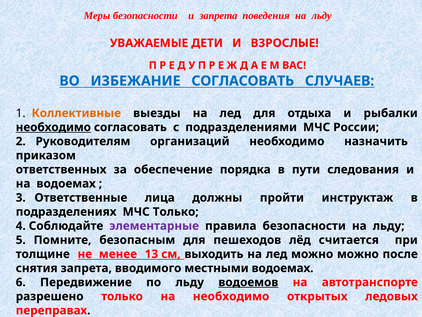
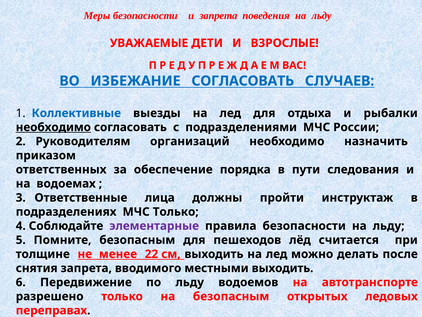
Коллективные colour: orange -> blue
13: 13 -> 22
можно можно: можно -> делать
местными водоемах: водоемах -> выходить
водоемов underline: present -> none
на необходимо: необходимо -> безопасным
